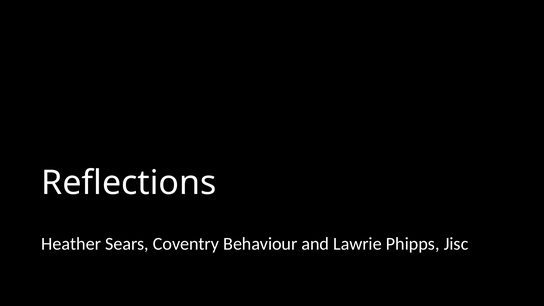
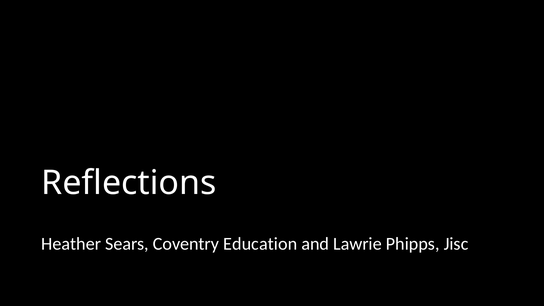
Behaviour: Behaviour -> Education
